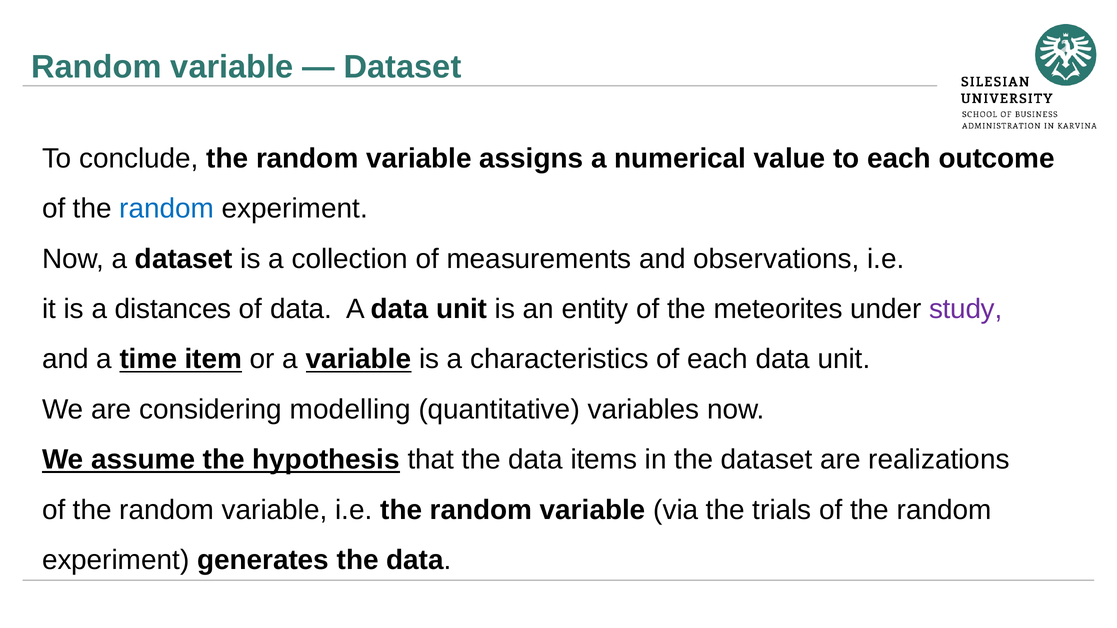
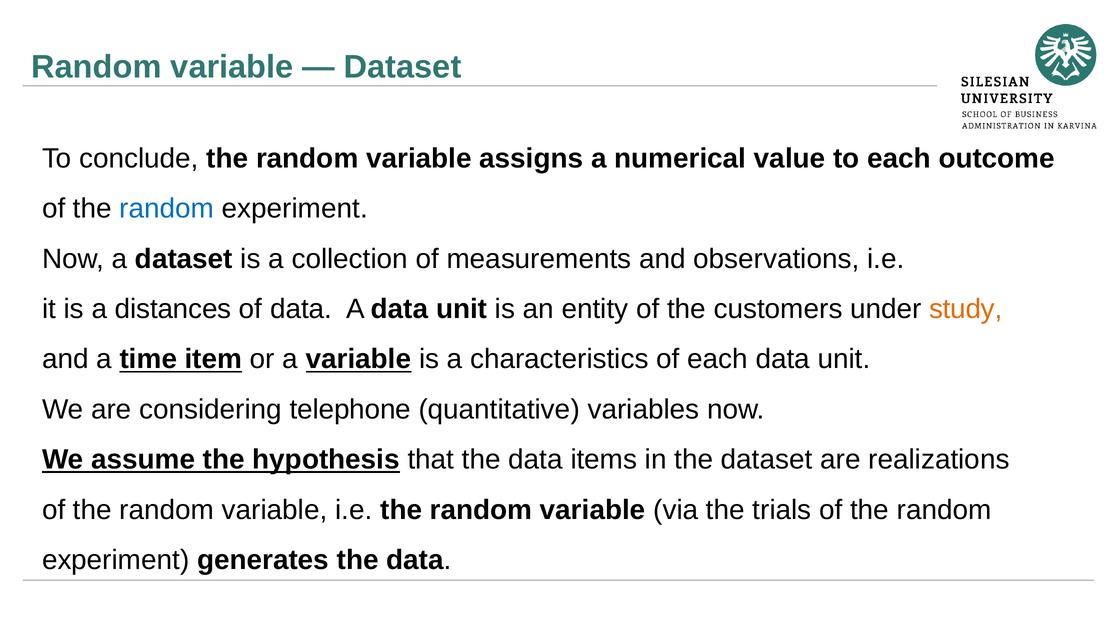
meteorites: meteorites -> customers
study colour: purple -> orange
modelling: modelling -> telephone
